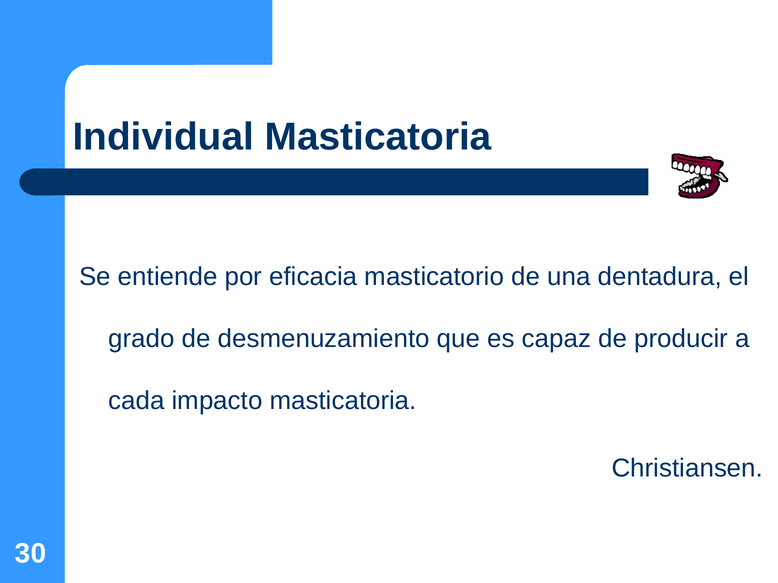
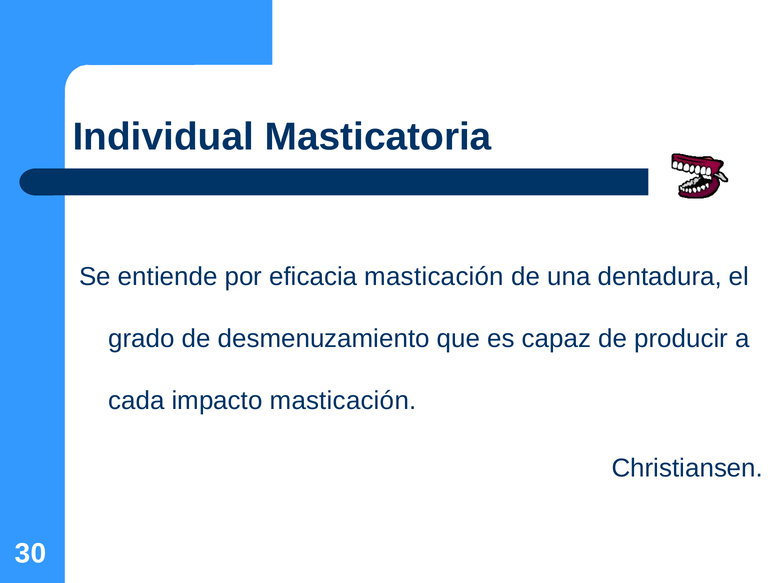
eficacia masticatorio: masticatorio -> masticación
impacto masticatoria: masticatoria -> masticación
